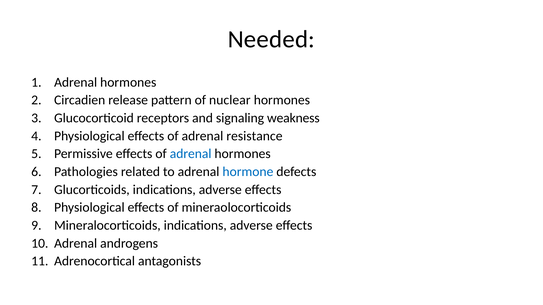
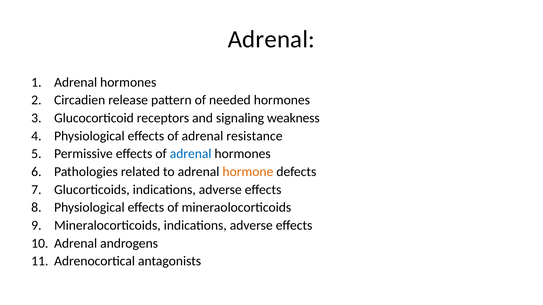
Needed at (271, 39): Needed -> Adrenal
nuclear: nuclear -> needed
hormone colour: blue -> orange
